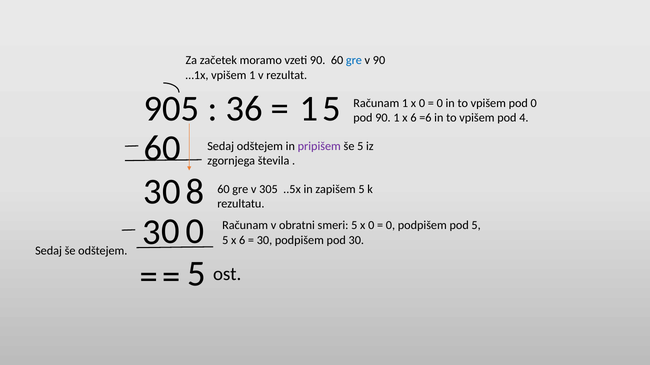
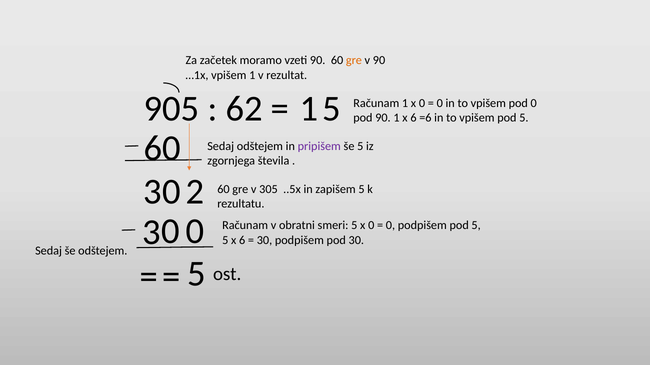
gre at (354, 61) colour: blue -> orange
36: 36 -> 62
vpišem pod 4: 4 -> 5
8: 8 -> 2
